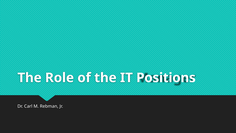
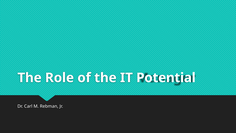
Positions: Positions -> Potential
